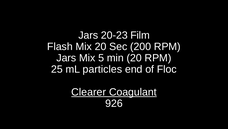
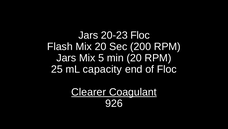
20-23 Film: Film -> Floc
particles: particles -> capacity
